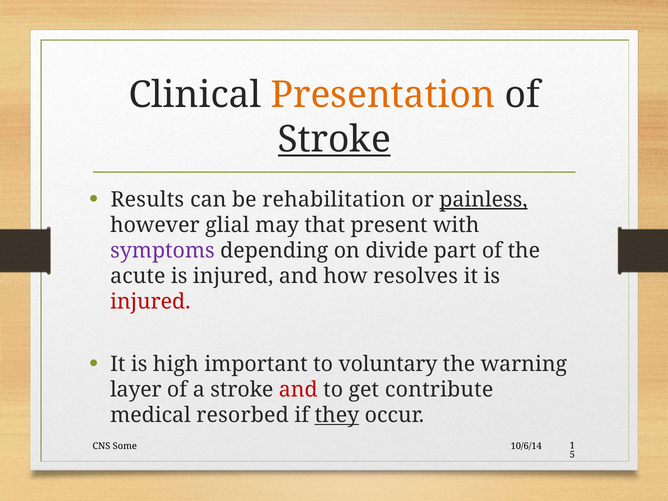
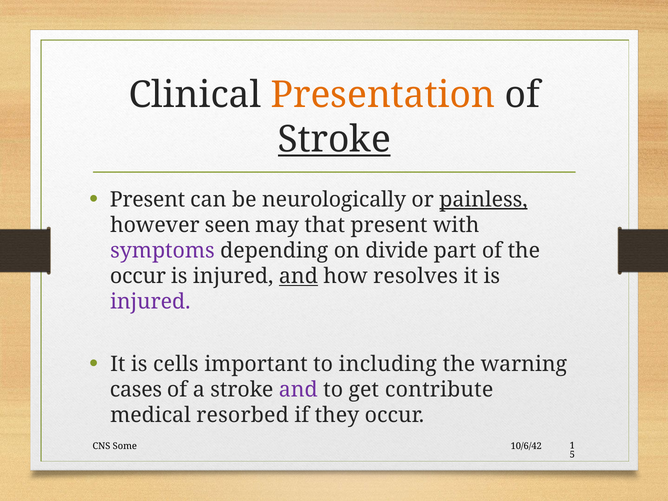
Results at (147, 200): Results -> Present
rehabilitation: rehabilitation -> neurologically
glial: glial -> seen
acute at (138, 276): acute -> occur
and at (298, 276) underline: none -> present
injured at (150, 302) colour: red -> purple
high: high -> cells
voluntary: voluntary -> including
layer: layer -> cases
and at (298, 390) colour: red -> purple
they underline: present -> none
10/6/14: 10/6/14 -> 10/6/42
